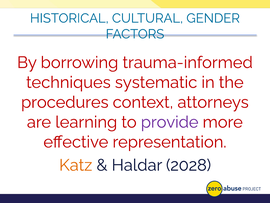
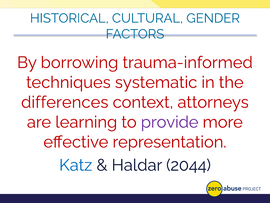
procedures: procedures -> differences
Katz colour: orange -> blue
2028: 2028 -> 2044
